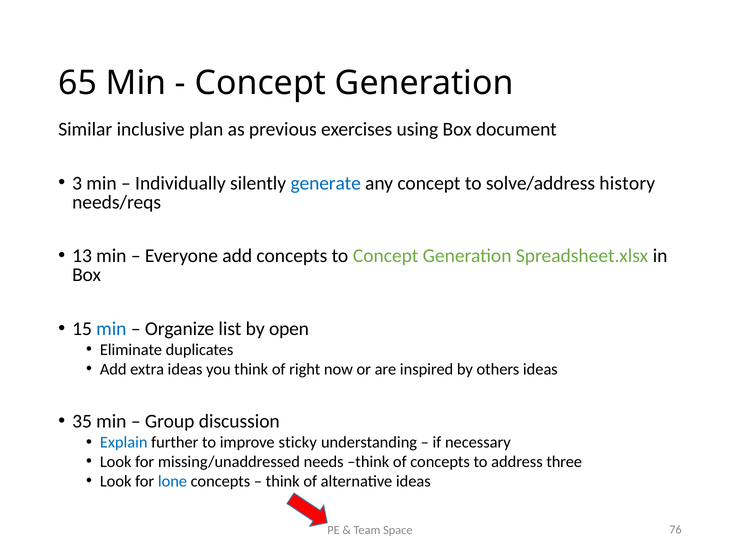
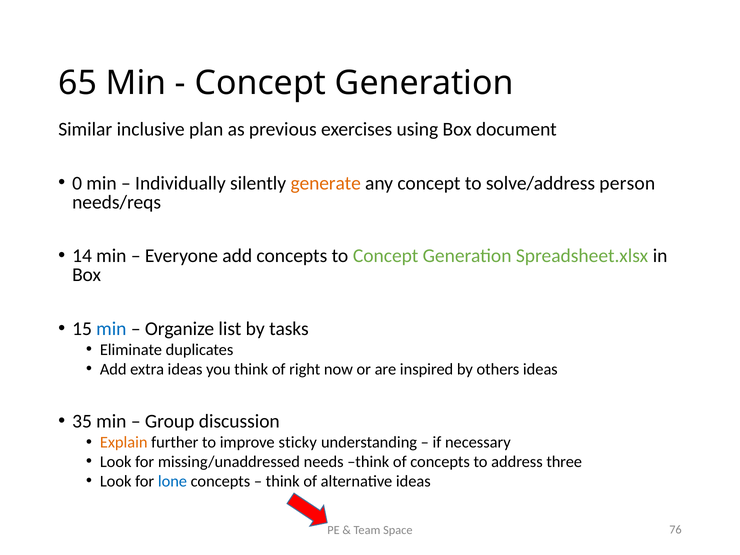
3: 3 -> 0
generate colour: blue -> orange
history: history -> person
13: 13 -> 14
open: open -> tasks
Explain colour: blue -> orange
